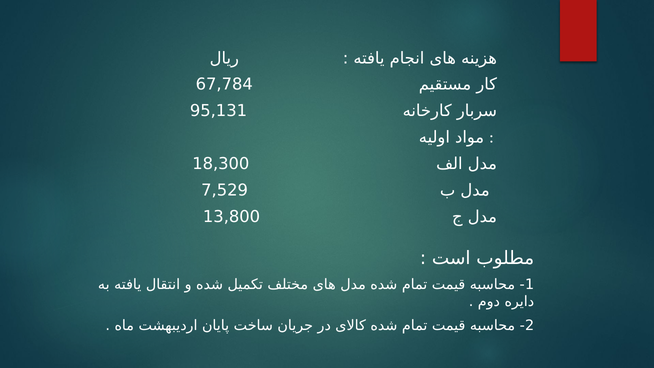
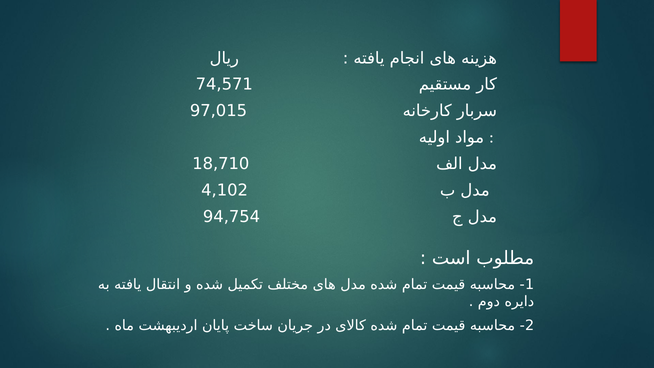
67,784: 67,784 -> 74,571
95,131: 95,131 -> 97,015
18,300: 18,300 -> 18,710
7,529: 7,529 -> 4,102
13,800: 13,800 -> 94,754
